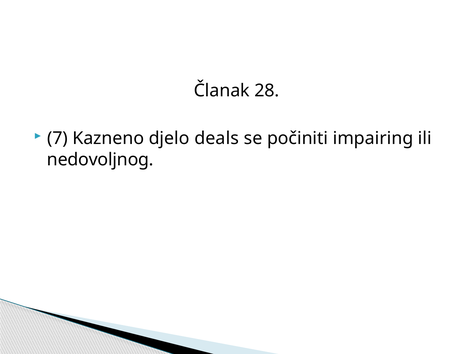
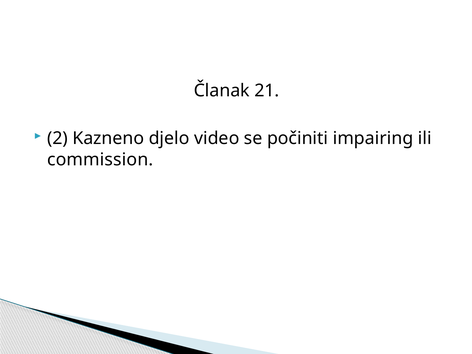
28: 28 -> 21
7: 7 -> 2
deals: deals -> video
nedovoljnog: nedovoljnog -> commission
